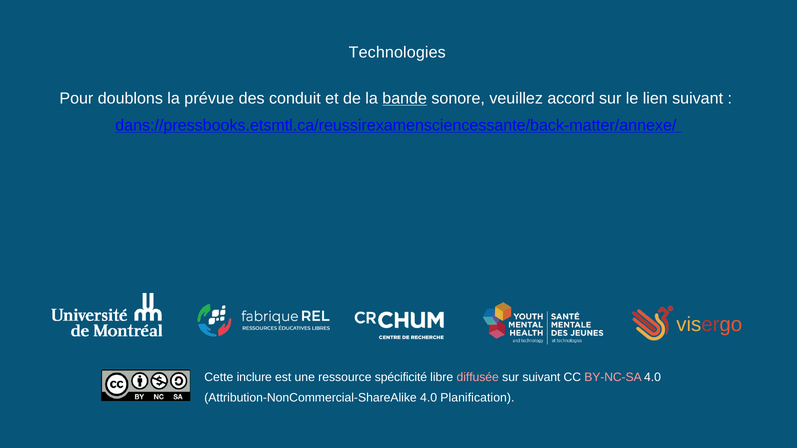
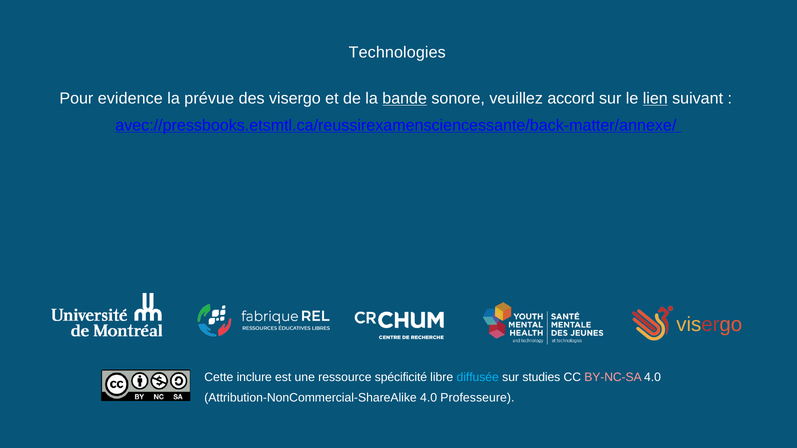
doublons: doublons -> evidence
des conduit: conduit -> visergo
lien underline: none -> present
dans://pressbooks.etsmtl.ca/reussirexamensciencessante/back-matter/annexe/: dans://pressbooks.etsmtl.ca/reussirexamensciencessante/back-matter/annexe/ -> avec://pressbooks.etsmtl.ca/reussirexamensciencessante/back-matter/annexe/
diffusée colour: pink -> light blue
sur suivant: suivant -> studies
Planification: Planification -> Professeure
